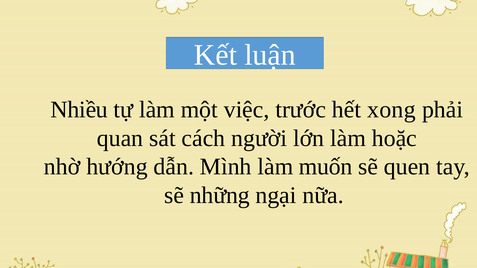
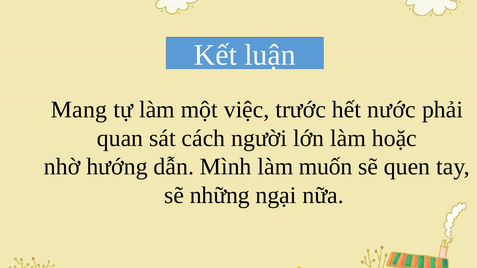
Nhiều: Nhiều -> Mang
xong: xong -> nước
